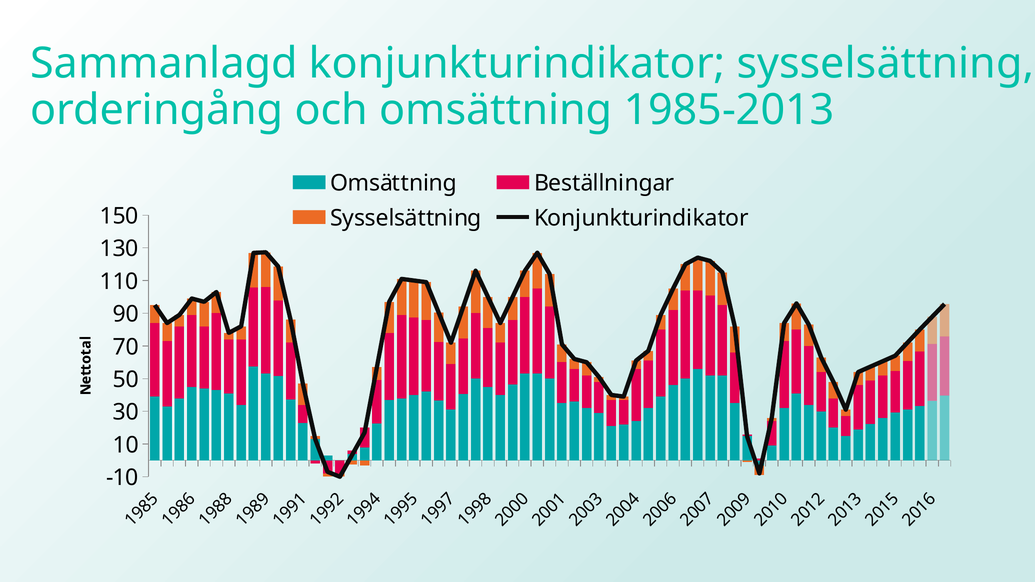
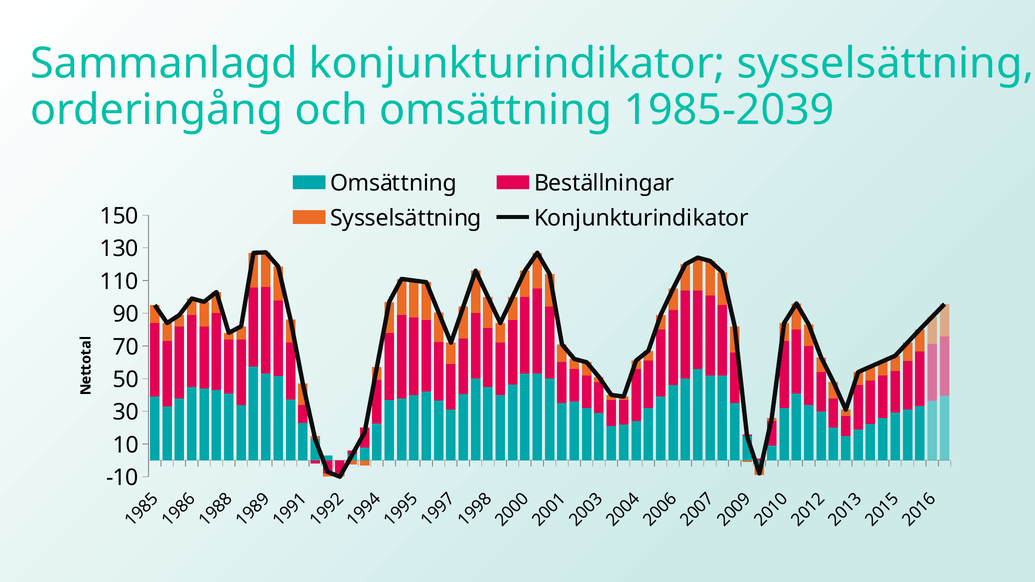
1985-2013: 1985-2013 -> 1985-2039
